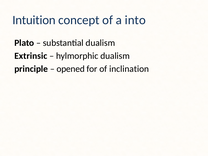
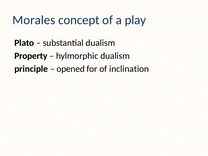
Intuition: Intuition -> Morales
into: into -> play
Extrinsic: Extrinsic -> Property
